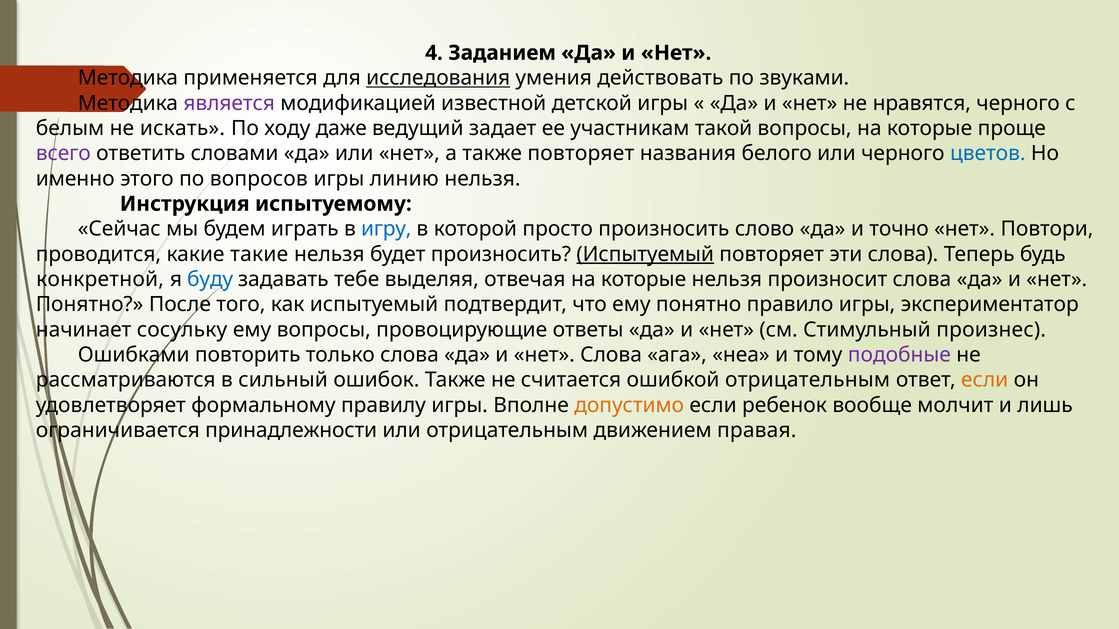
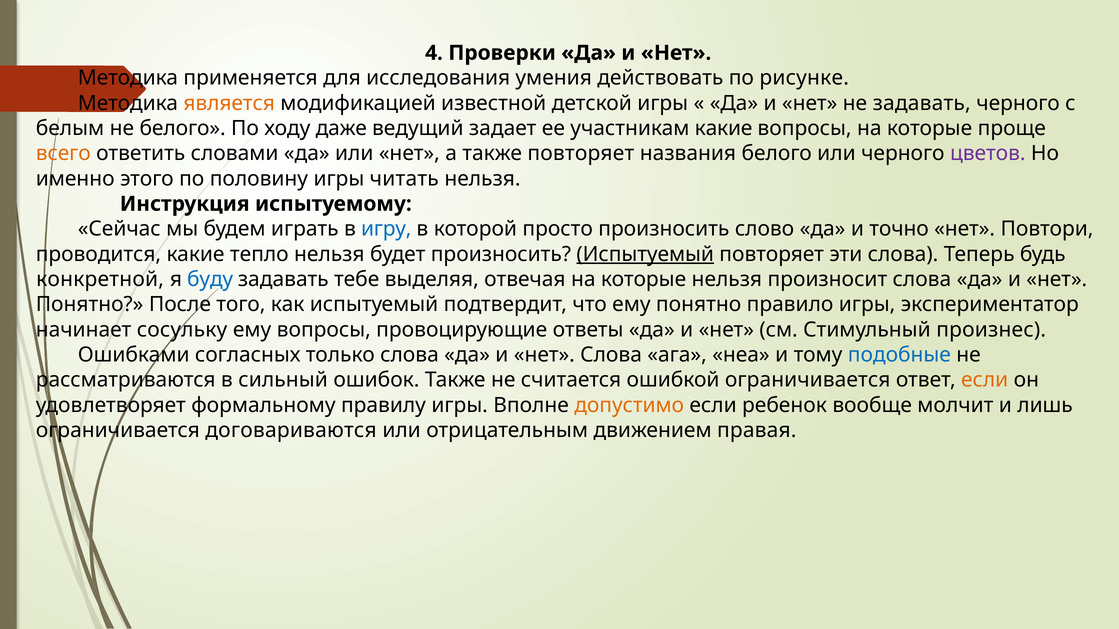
Заданием: Заданием -> Проверки
исследования underline: present -> none
звуками: звуками -> рисунке
является colour: purple -> orange
не нравятся: нравятся -> задавать
не искать: искать -> белого
участникам такой: такой -> какие
всего colour: purple -> orange
цветов colour: blue -> purple
вопросов: вопросов -> половину
линию: линию -> читать
такие: такие -> тепло
повторить: повторить -> согласных
подобные colour: purple -> blue
ошибкой отрицательным: отрицательным -> ограничивается
принадлежности: принадлежности -> договариваются
